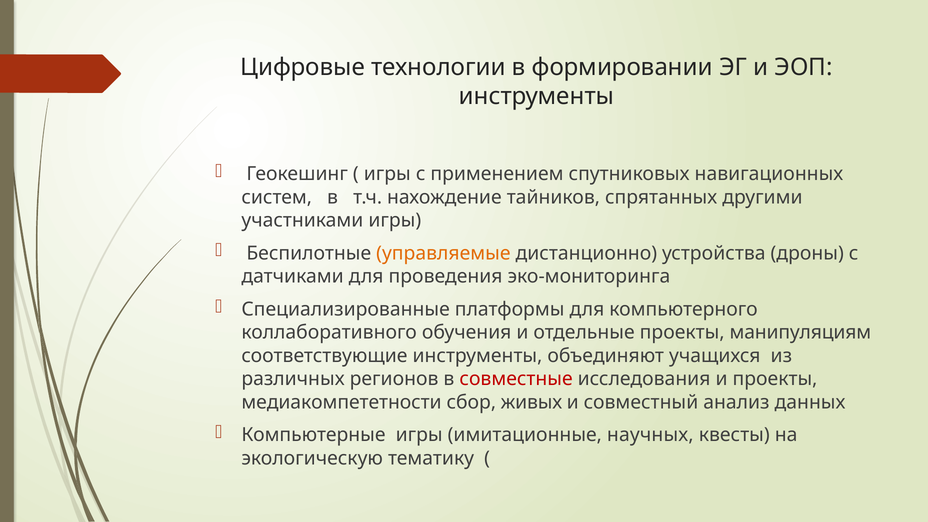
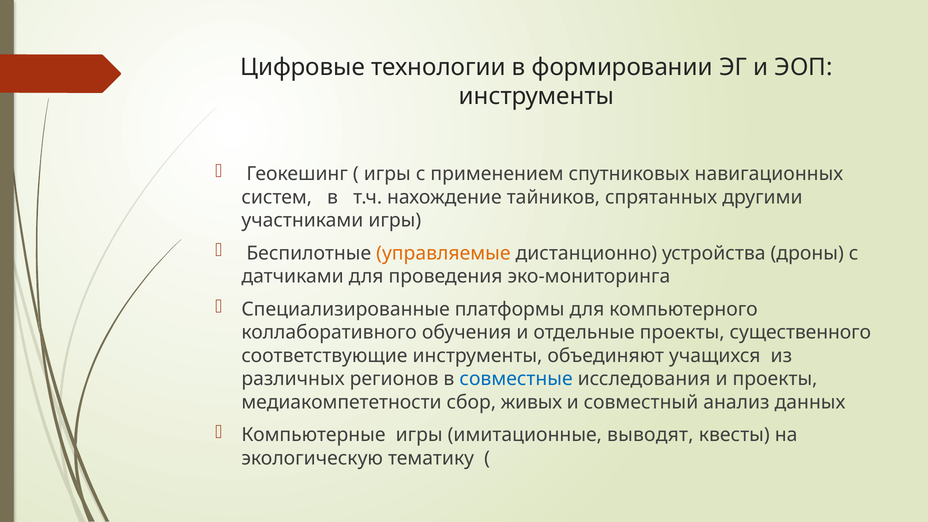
манипуляциям: манипуляциям -> существенного
совместные colour: red -> blue
научных: научных -> выводят
